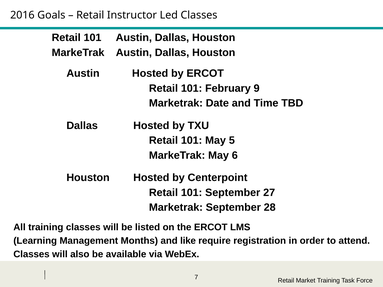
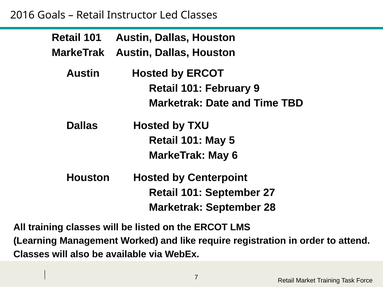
Months: Months -> Worked
